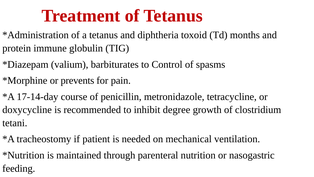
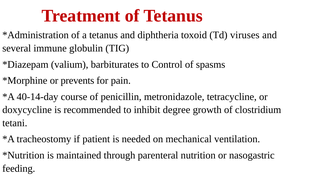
months: months -> viruses
protein: protein -> several
17-14-day: 17-14-day -> 40-14-day
